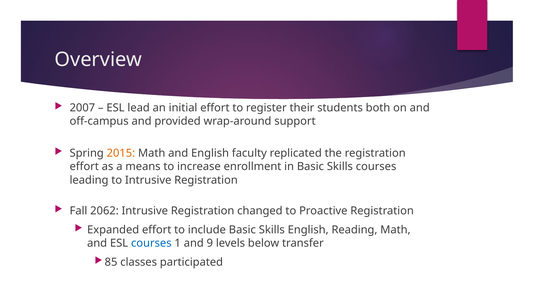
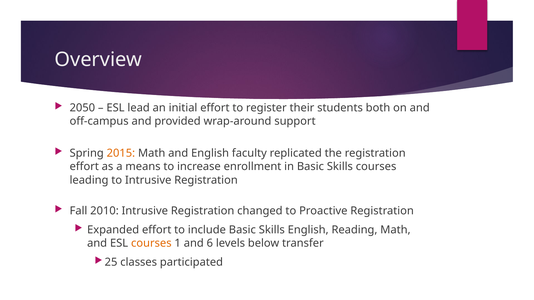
2007: 2007 -> 2050
2062: 2062 -> 2010
courses at (151, 243) colour: blue -> orange
9: 9 -> 6
85: 85 -> 25
